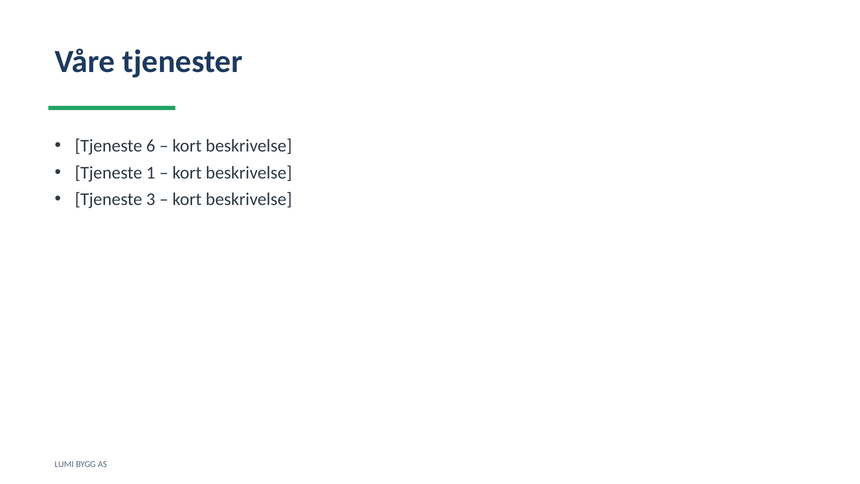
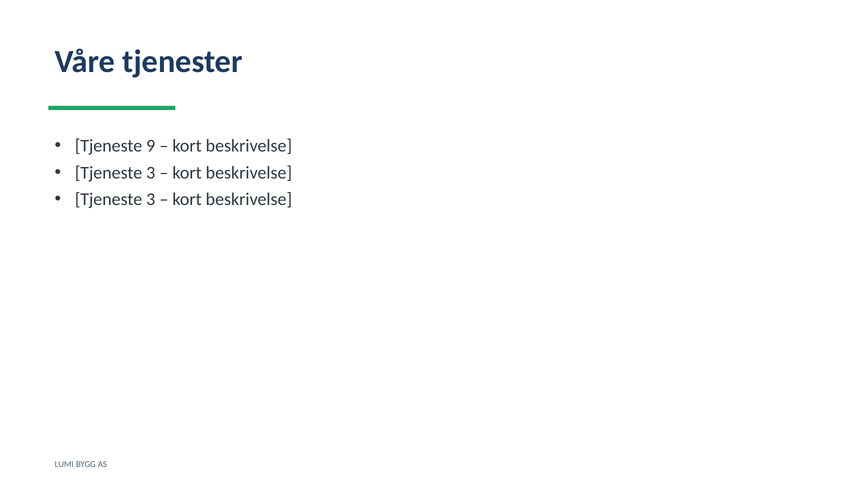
6: 6 -> 9
1 at (151, 173): 1 -> 3
